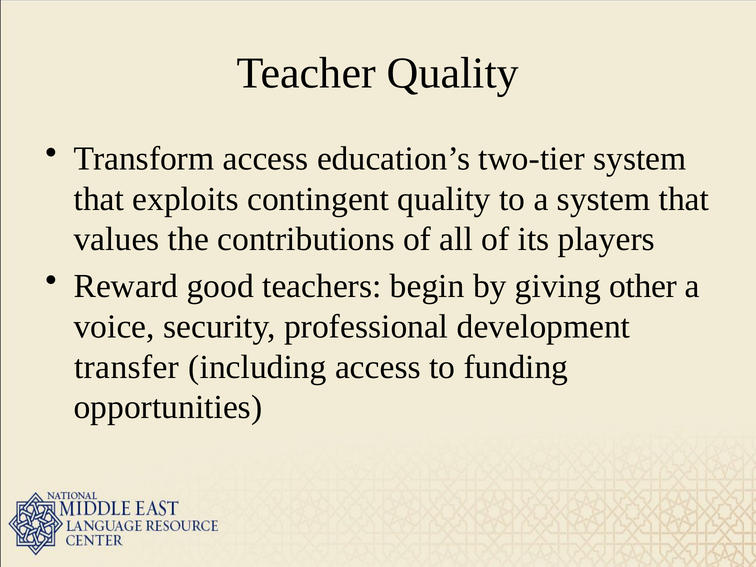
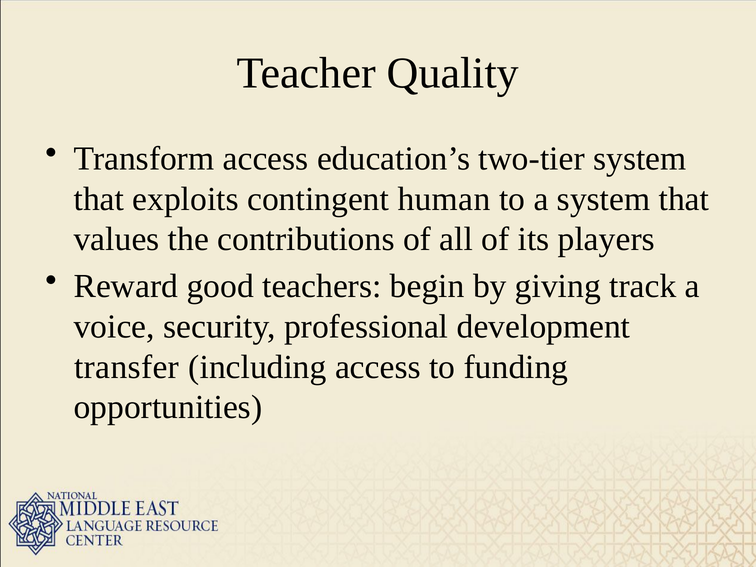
contingent quality: quality -> human
other: other -> track
